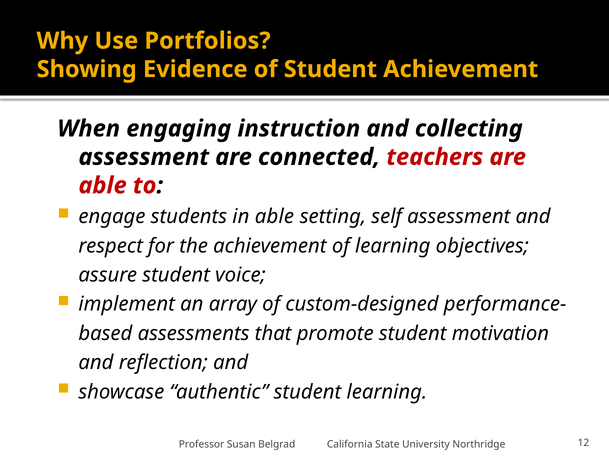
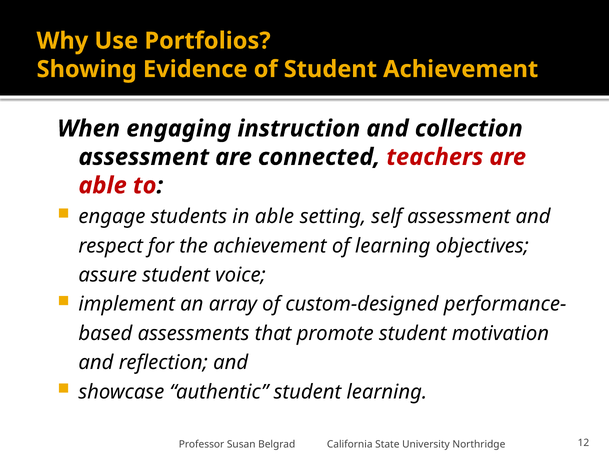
collecting: collecting -> collection
